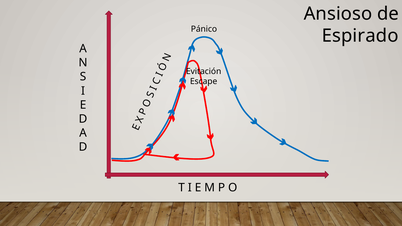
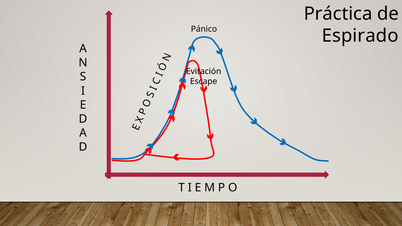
Ansioso: Ansioso -> Práctica
